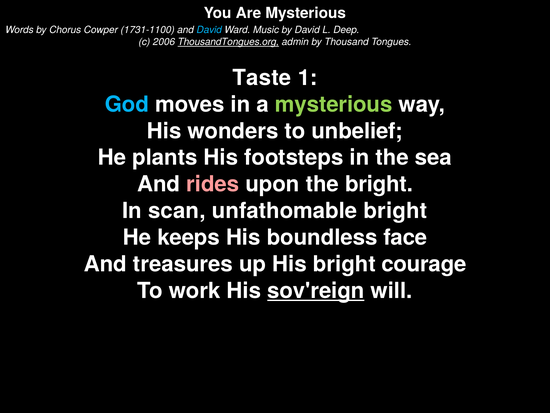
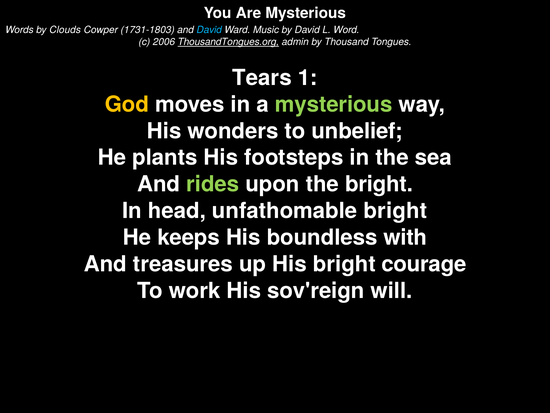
Chorus: Chorus -> Clouds
1731-1100: 1731-1100 -> 1731-1803
Deep: Deep -> Word
Taste: Taste -> Tears
God colour: light blue -> yellow
rides colour: pink -> light green
scan: scan -> head
face: face -> with
sov'reign underline: present -> none
